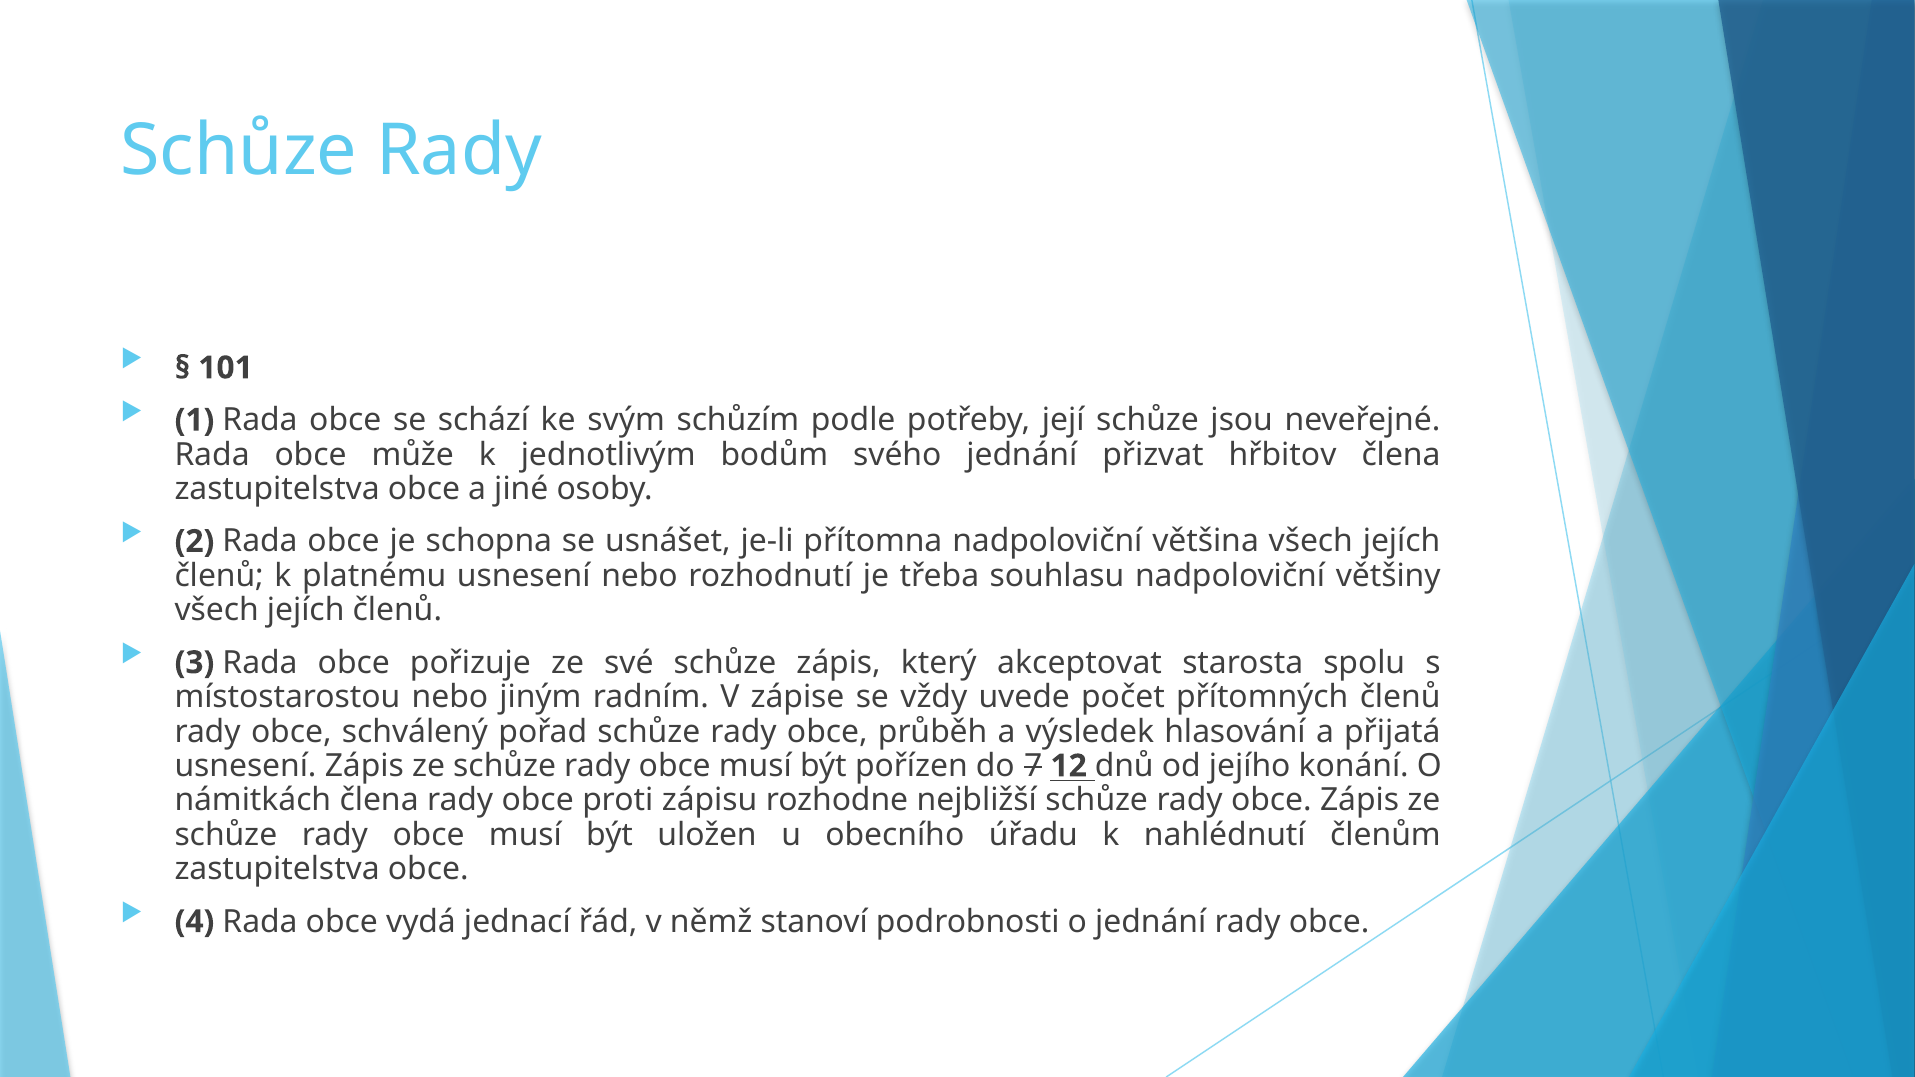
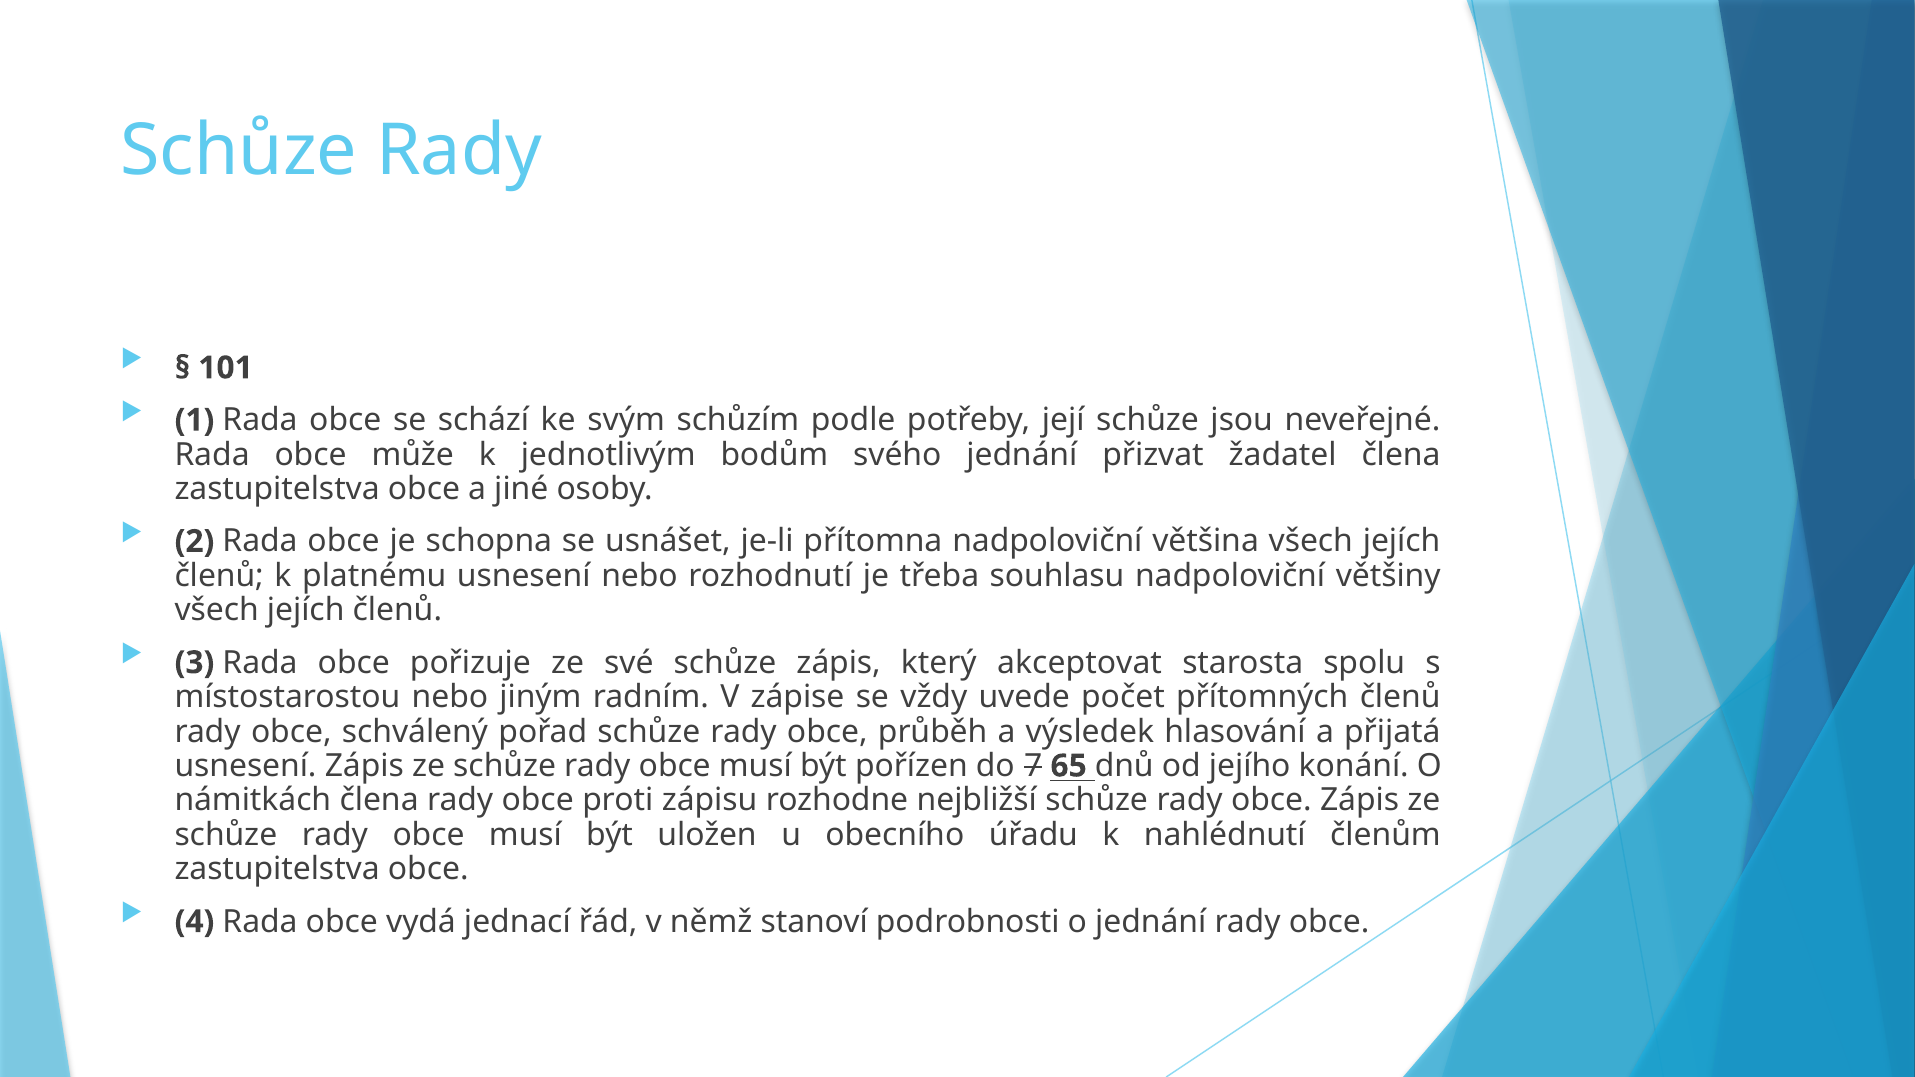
hřbitov: hřbitov -> žadatel
12: 12 -> 65
